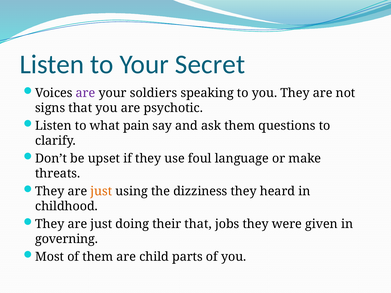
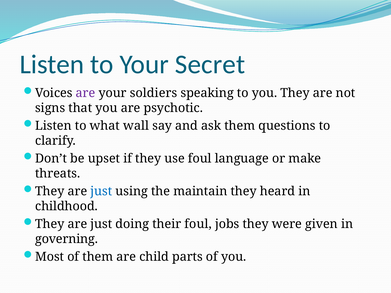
pain: pain -> wall
just at (101, 191) colour: orange -> blue
dizziness: dizziness -> maintain
their that: that -> foul
